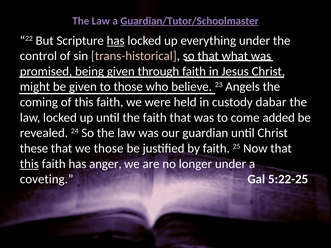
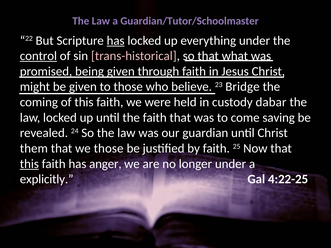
Guardian/Tutor/Schoolmaster underline: present -> none
control underline: none -> present
Angels: Angels -> Bridge
added: added -> saving
these: these -> them
coveting: coveting -> explicitly
5:22-25: 5:22-25 -> 4:22-25
